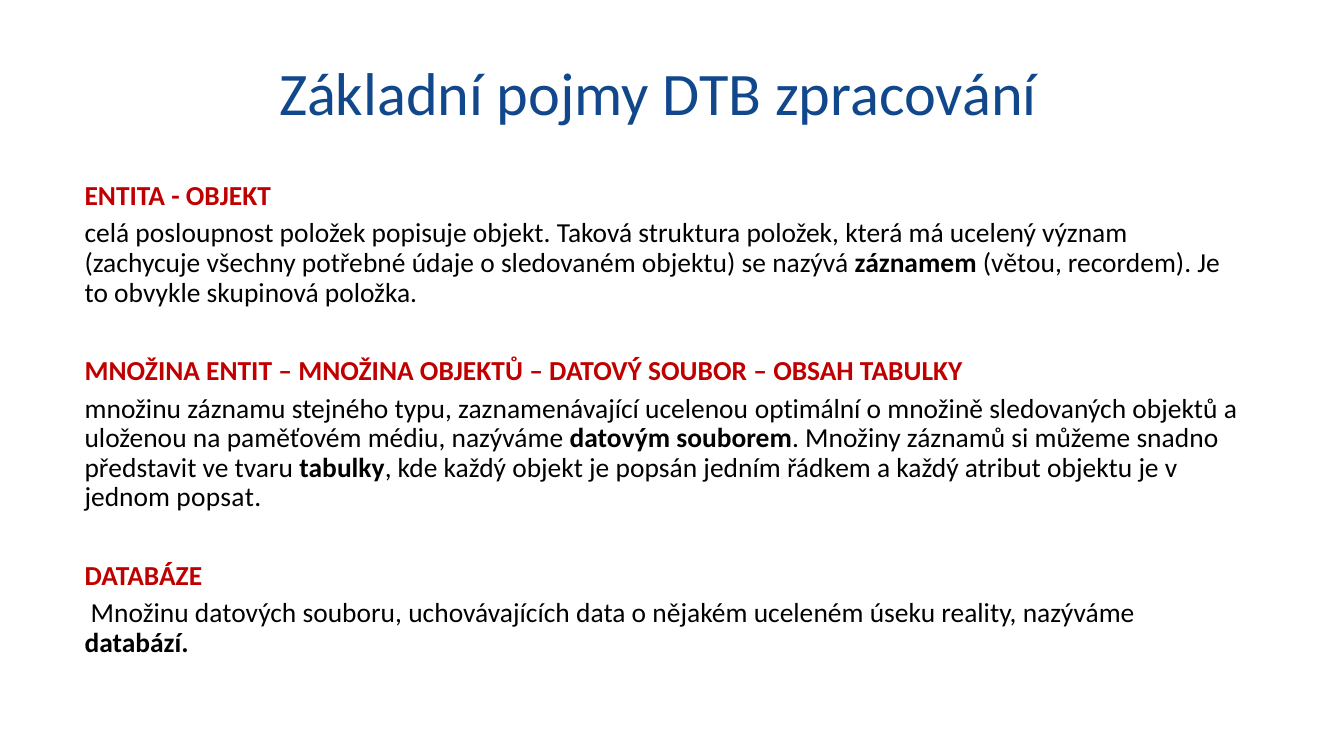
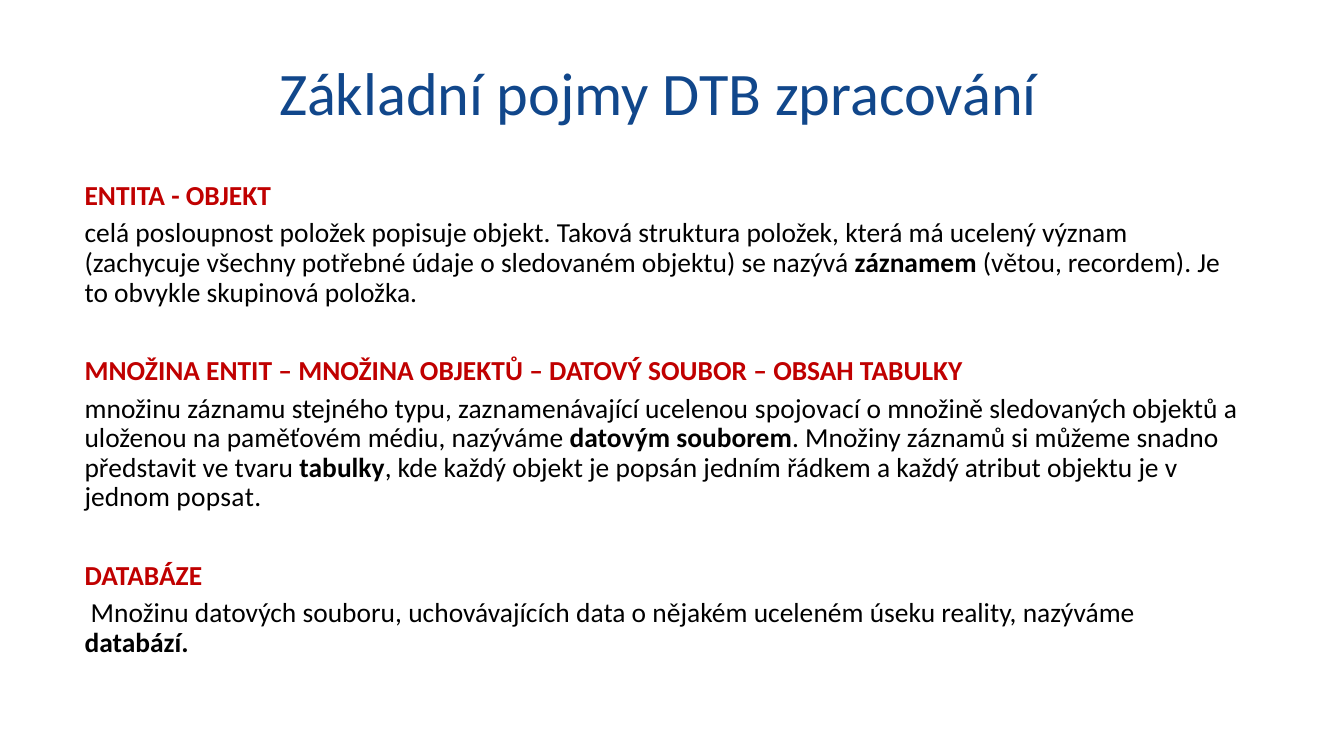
optimální: optimální -> spojovací
